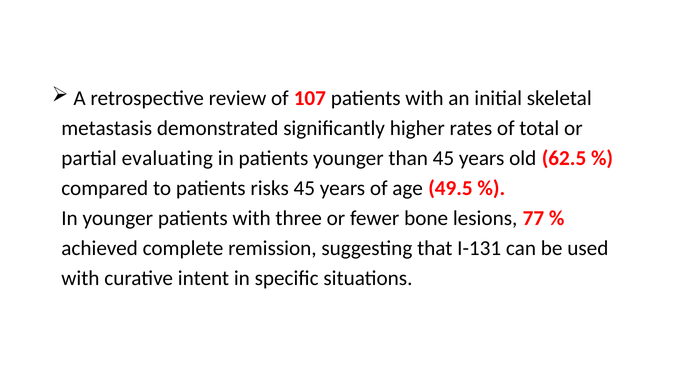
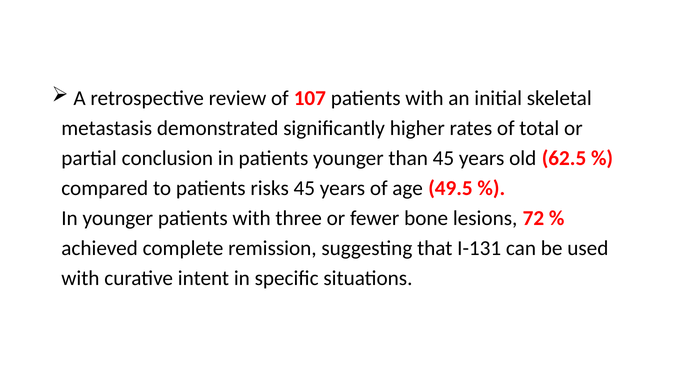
evaluating: evaluating -> conclusion
77: 77 -> 72
